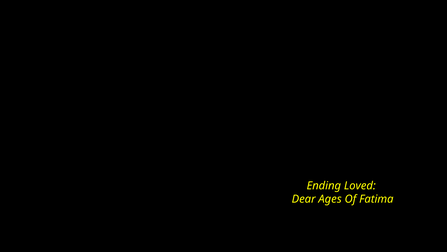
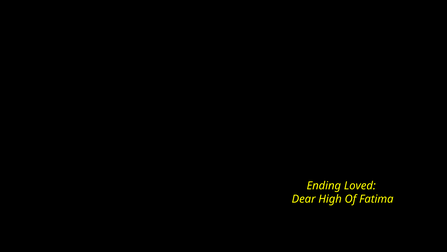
Ages: Ages -> High
